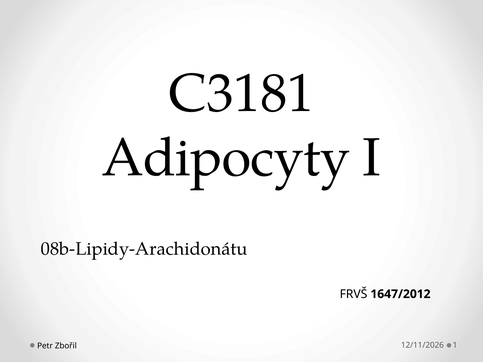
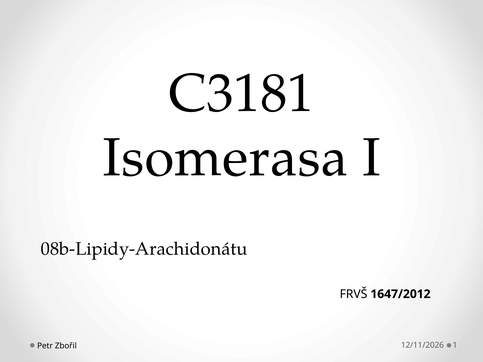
Adipocyty: Adipocyty -> Isomerasa
